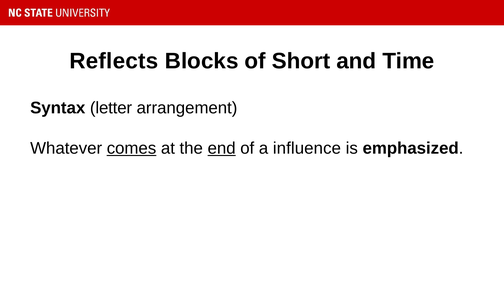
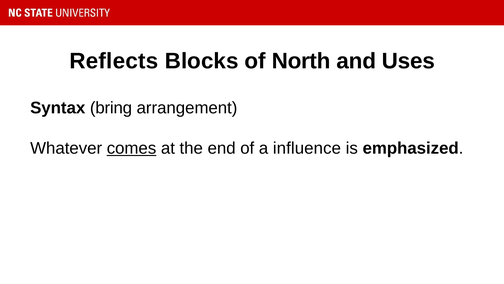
Short: Short -> North
Time: Time -> Uses
letter: letter -> bring
end underline: present -> none
